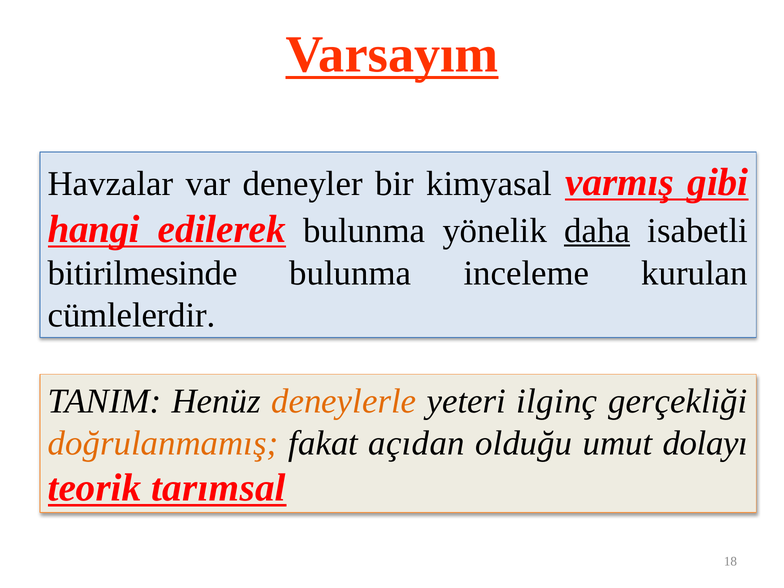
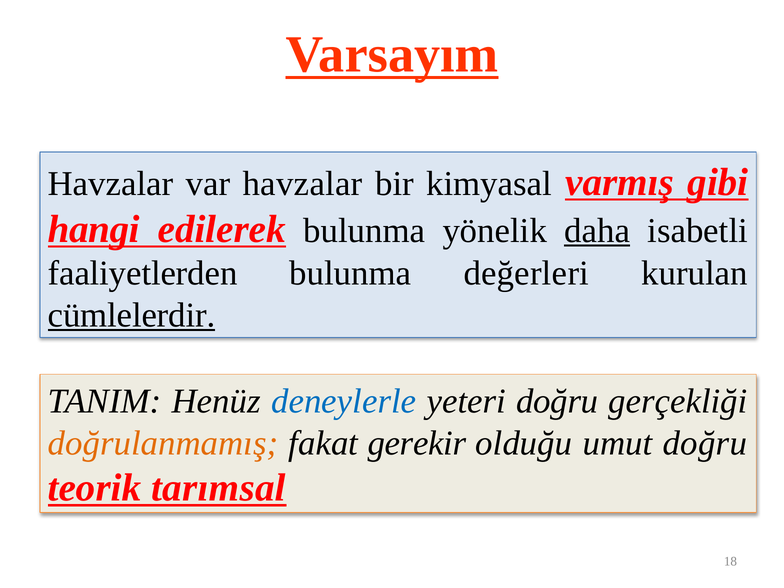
var deneyler: deneyler -> havzalar
bitirilmesinde: bitirilmesinde -> faaliyetlerden
inceleme: inceleme -> değerleri
cümlelerdir underline: none -> present
deneylerle colour: orange -> blue
yeteri ilginç: ilginç -> doğru
açıdan: açıdan -> gerekir
umut dolayı: dolayı -> doğru
